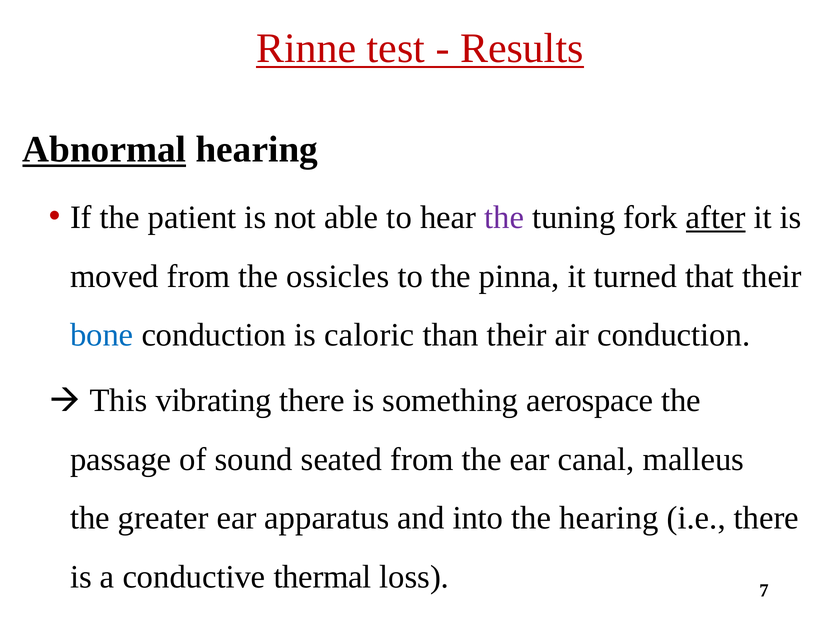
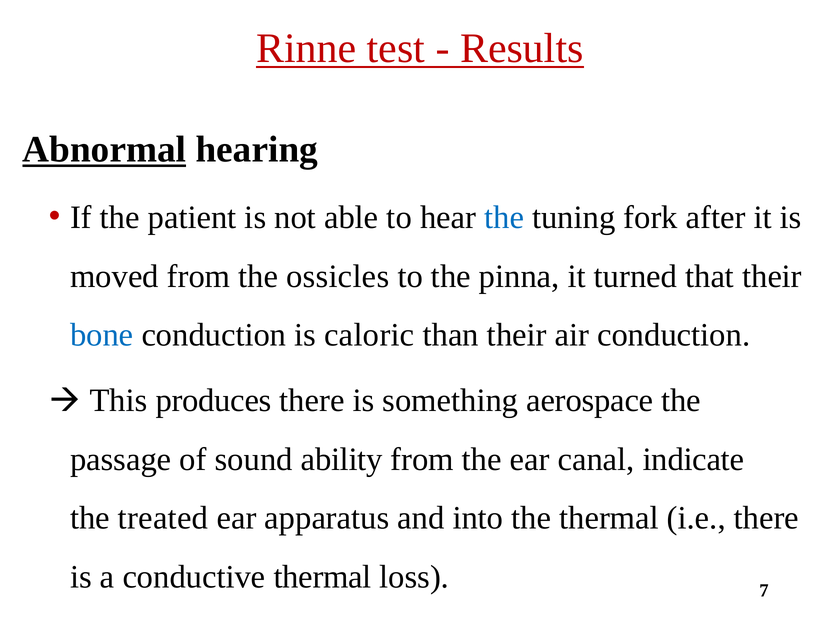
the at (504, 217) colour: purple -> blue
after underline: present -> none
vibrating: vibrating -> produces
seated: seated -> ability
malleus: malleus -> indicate
greater: greater -> treated
the hearing: hearing -> thermal
